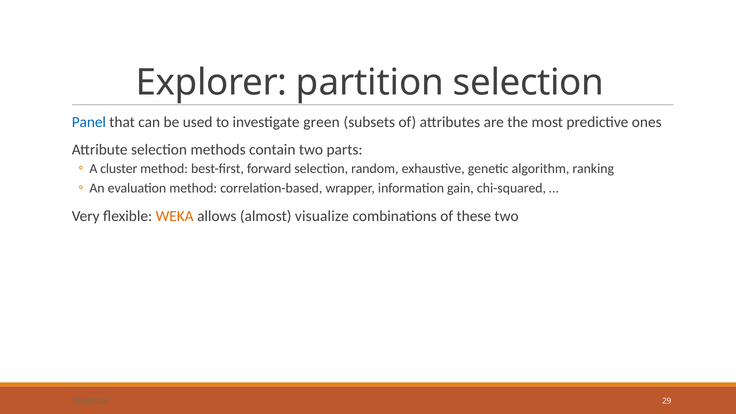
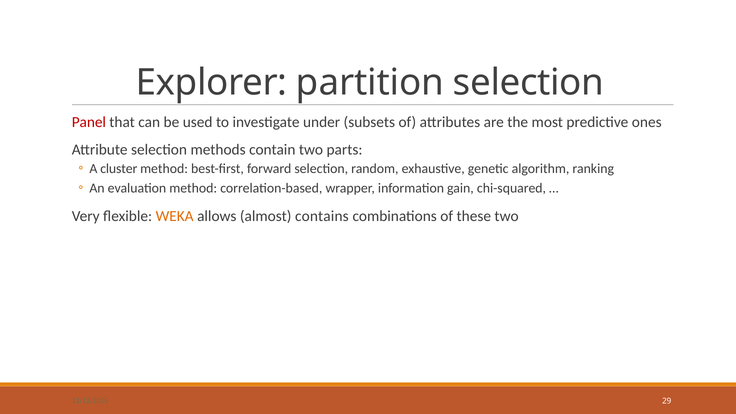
Panel colour: blue -> red
green: green -> under
visualize: visualize -> contains
